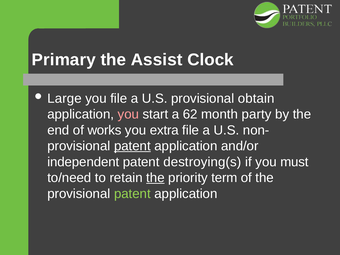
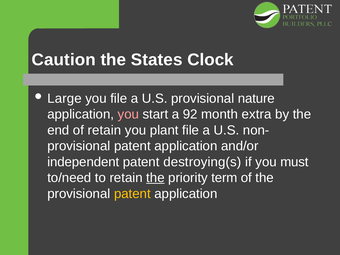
Primary: Primary -> Caution
Assist: Assist -> States
obtain: obtain -> nature
62: 62 -> 92
party: party -> extra
of works: works -> retain
extra: extra -> plant
patent at (132, 146) underline: present -> none
patent at (132, 194) colour: light green -> yellow
